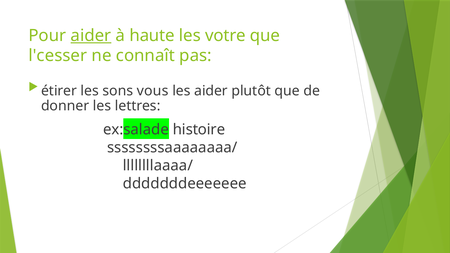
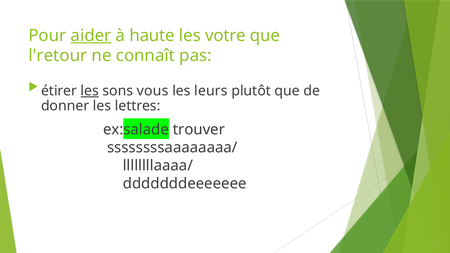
l'cesser: l'cesser -> l'retour
les at (90, 91) underline: none -> present
les aider: aider -> leurs
histoire: histoire -> trouver
